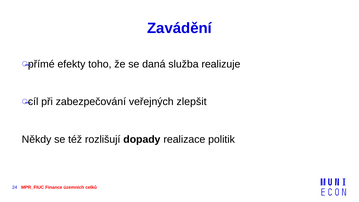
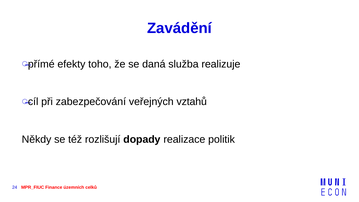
zlepšit: zlepšit -> vztahů
